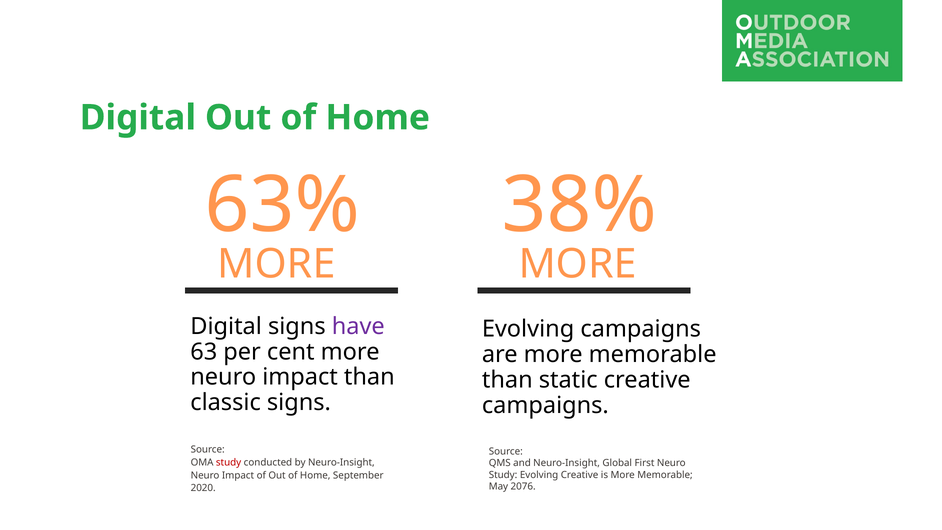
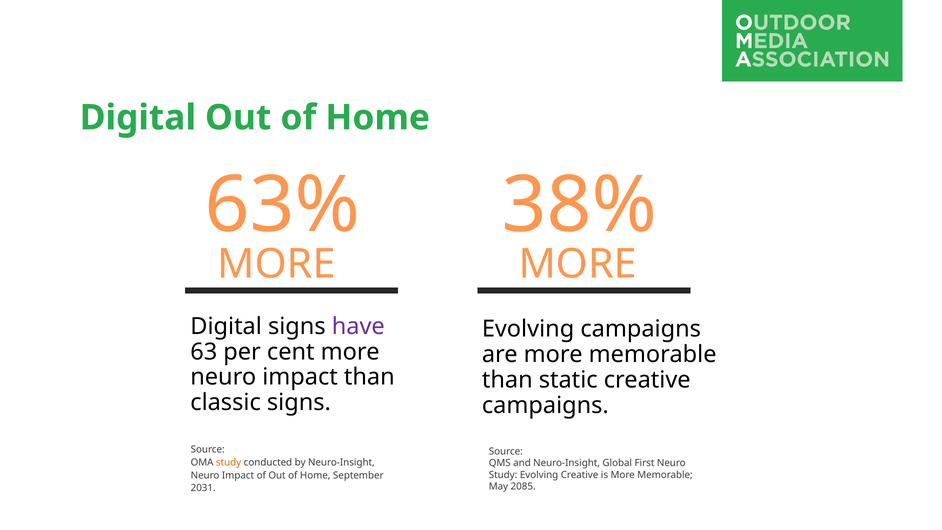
study at (229, 462) colour: red -> orange
2076: 2076 -> 2085
2020: 2020 -> 2031
